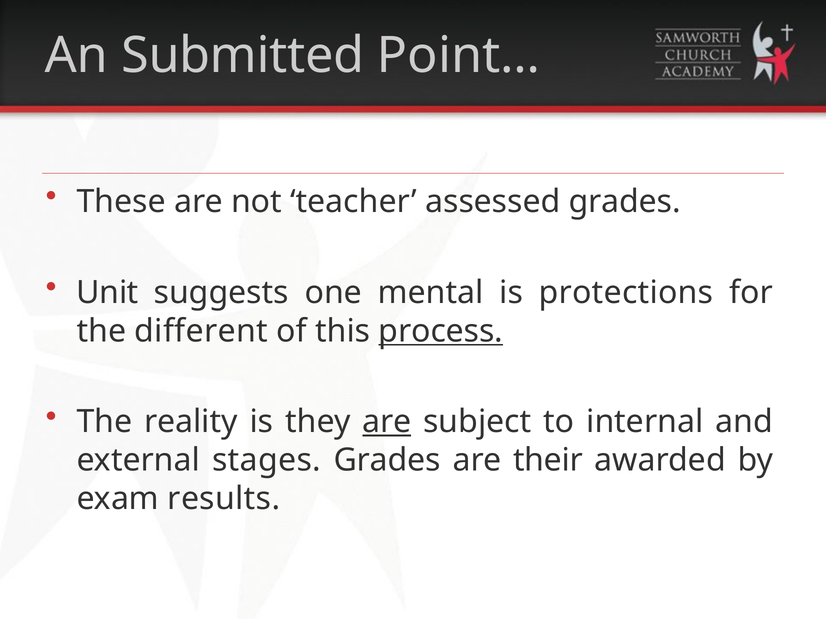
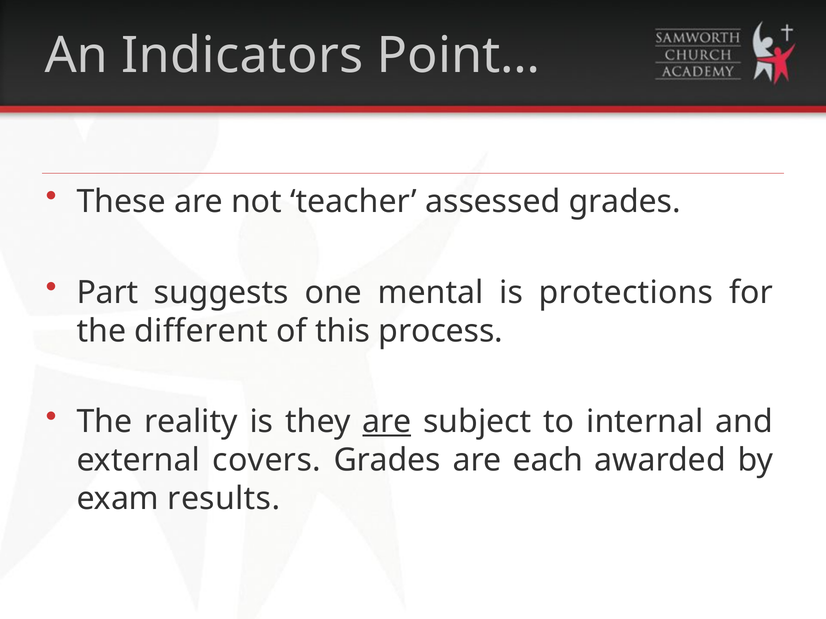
Submitted: Submitted -> Indicators
Unit: Unit -> Part
process underline: present -> none
stages: stages -> covers
their: their -> each
